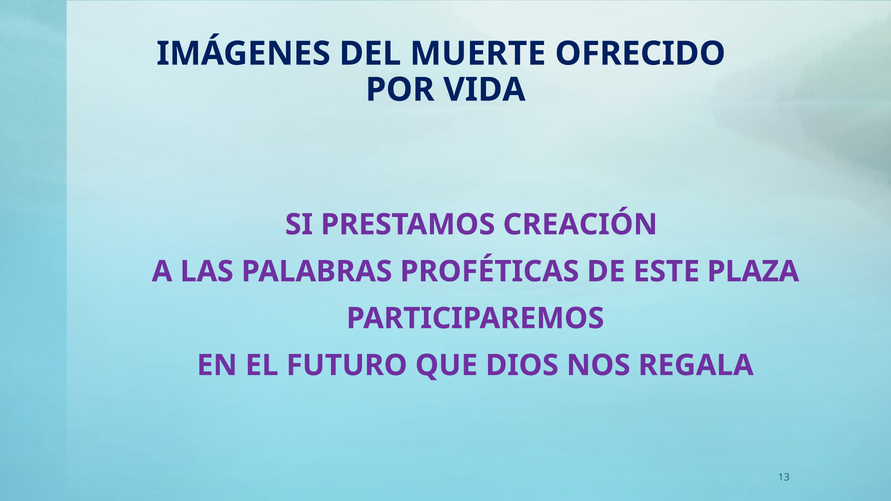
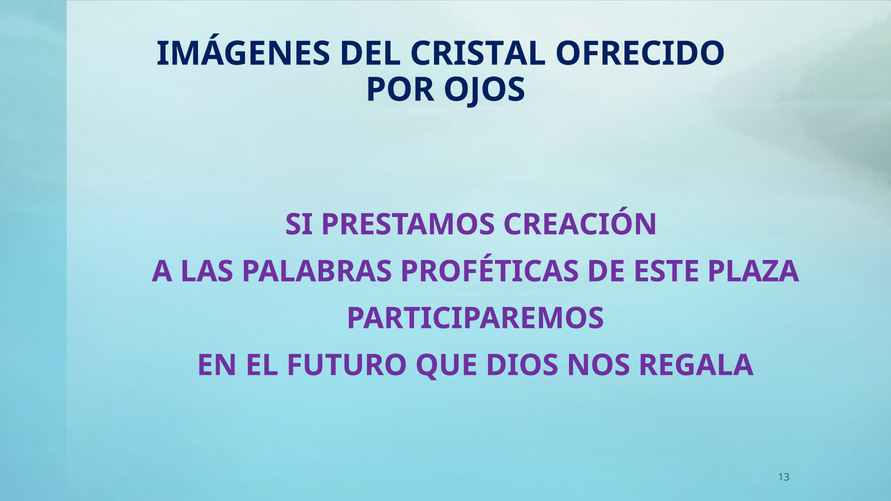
MUERTE: MUERTE -> CRISTAL
VIDA: VIDA -> OJOS
